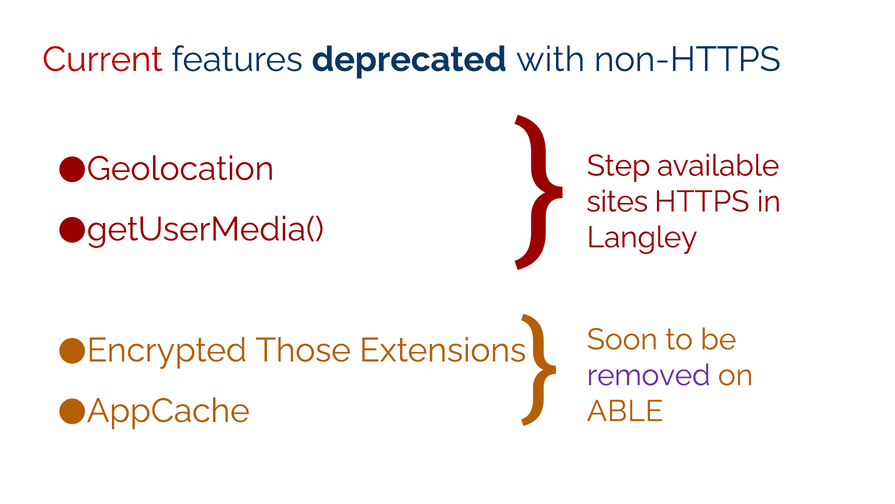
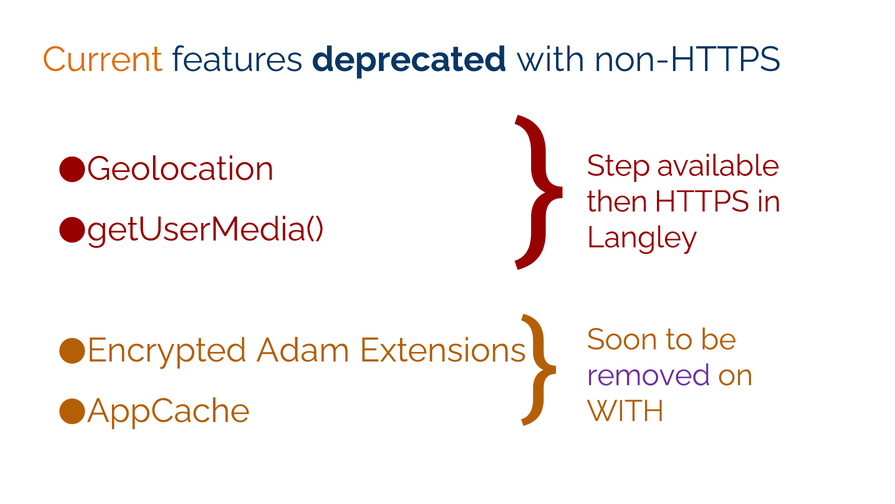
Current colour: red -> orange
sites: sites -> then
Those: Those -> Adam
ABLE at (625, 411): ABLE -> WITH
